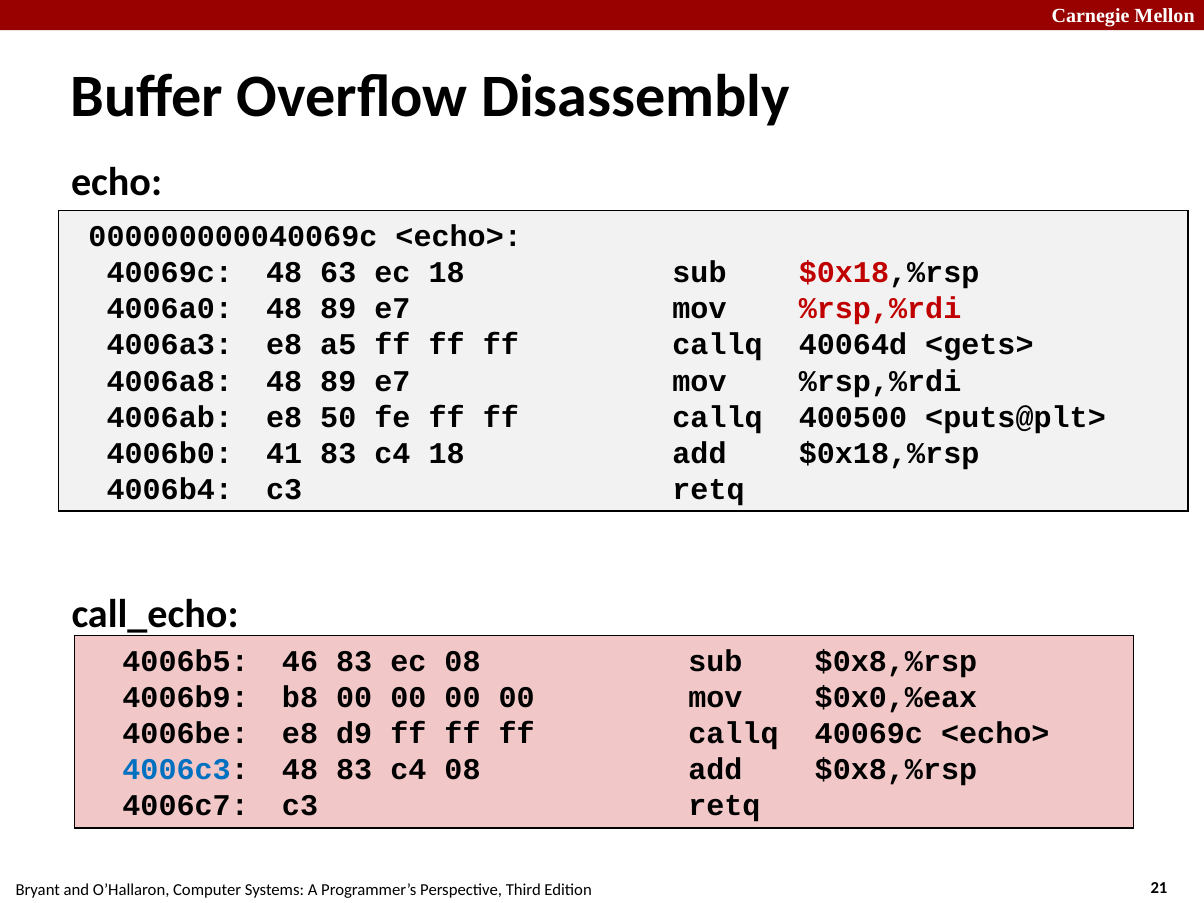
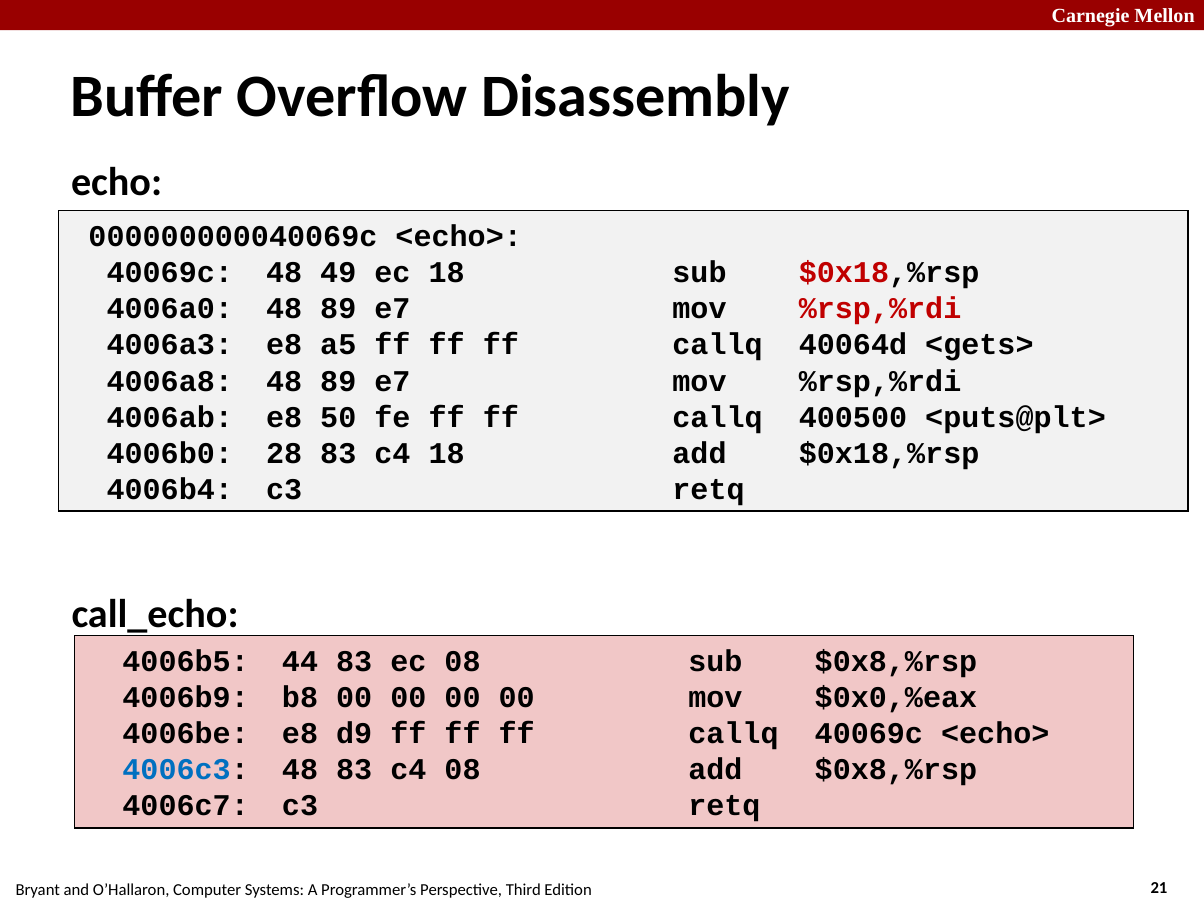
63: 63 -> 49
41: 41 -> 28
46: 46 -> 44
